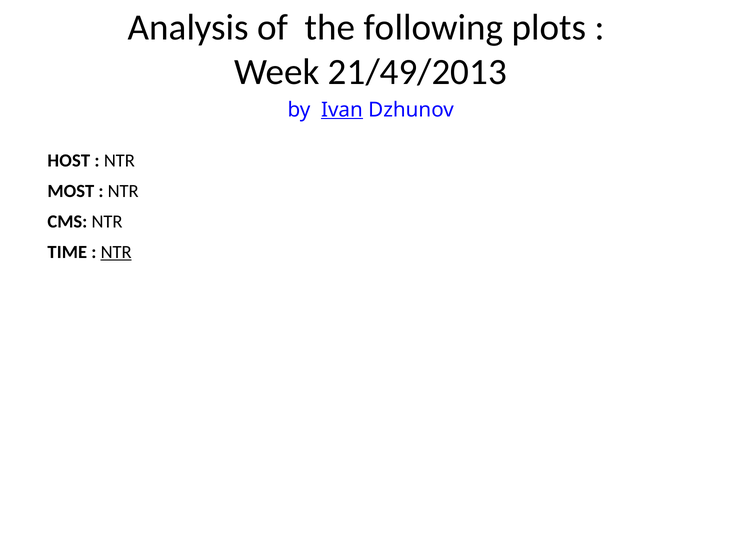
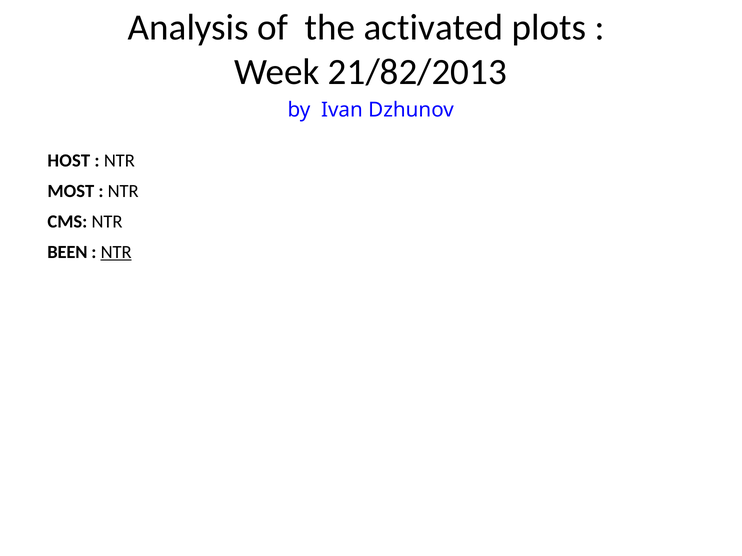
following: following -> activated
21/49/2013: 21/49/2013 -> 21/82/2013
Ivan underline: present -> none
TIME: TIME -> BEEN
